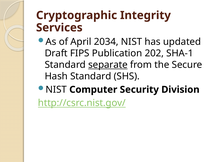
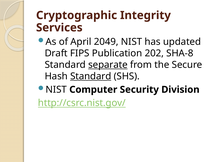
2034: 2034 -> 2049
SHA-1: SHA-1 -> SHA-8
Standard at (91, 76) underline: none -> present
